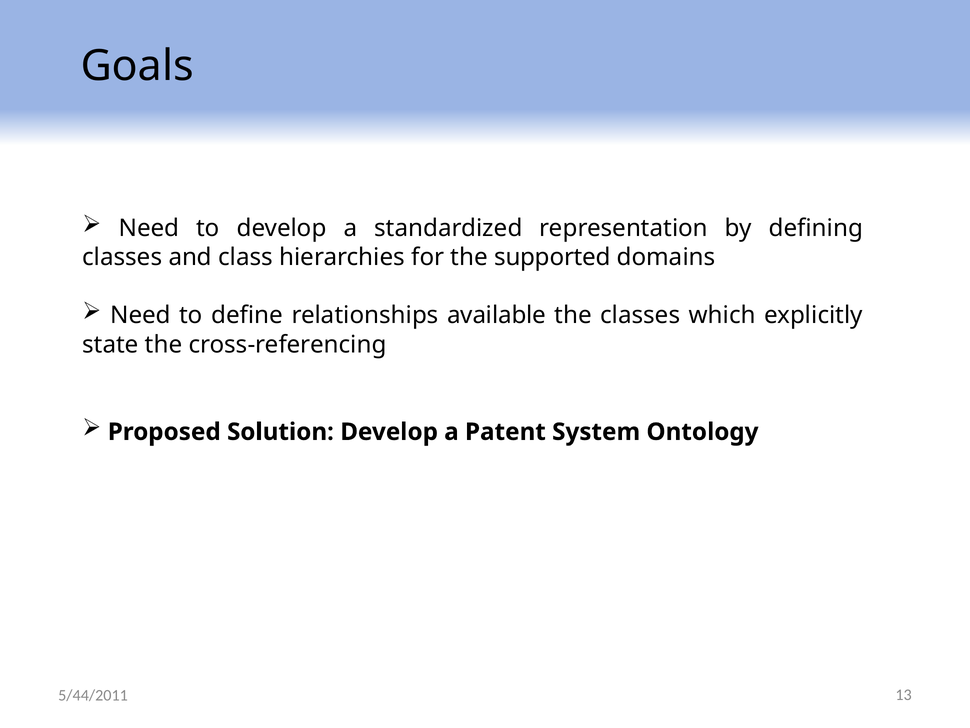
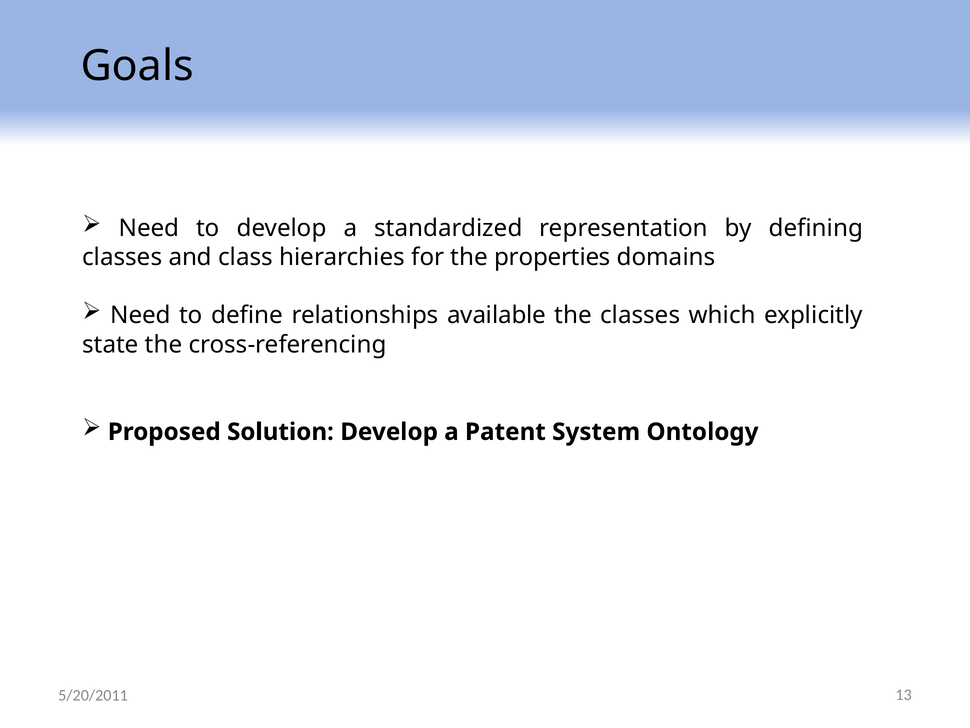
supported: supported -> properties
5/44/2011: 5/44/2011 -> 5/20/2011
